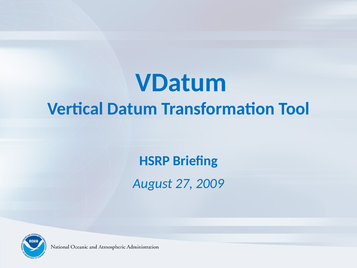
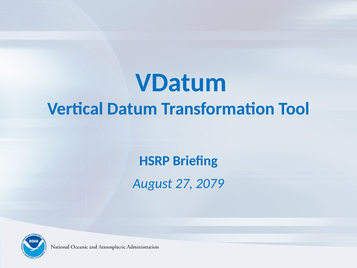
2009: 2009 -> 2079
